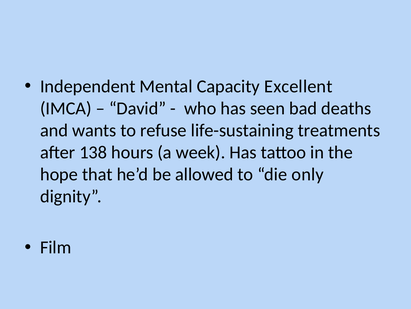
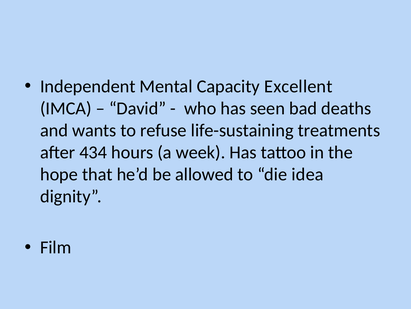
138: 138 -> 434
only: only -> idea
